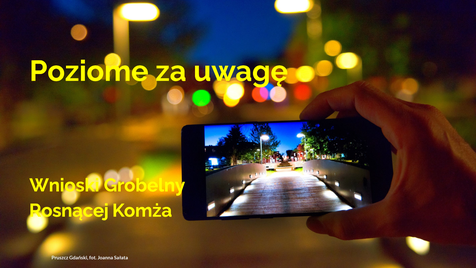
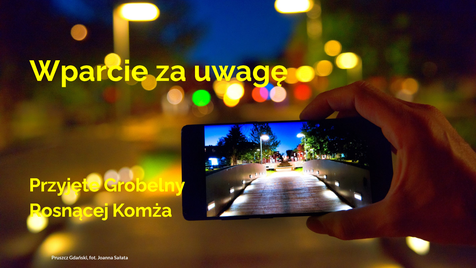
Poziome: Poziome -> Wparcie
Wnioski: Wnioski -> Przyjęte
